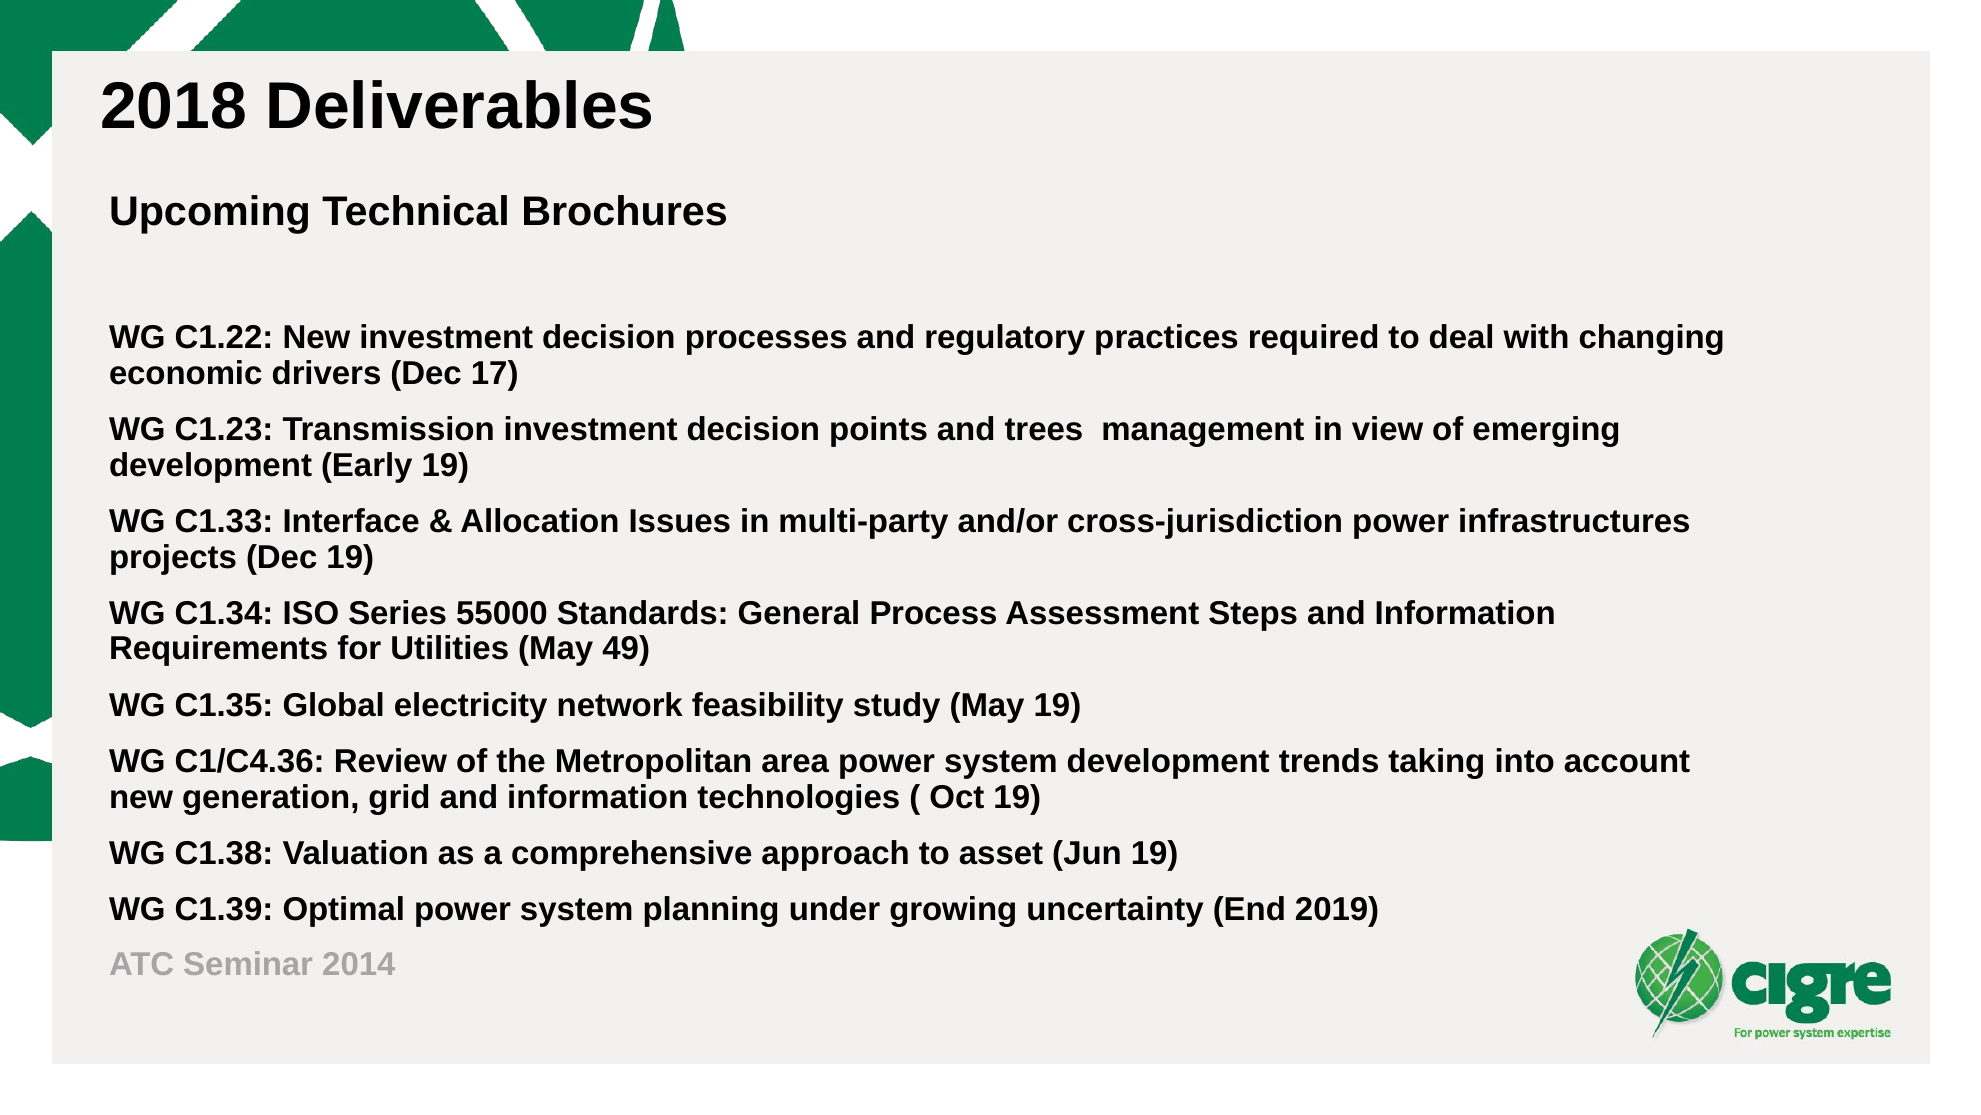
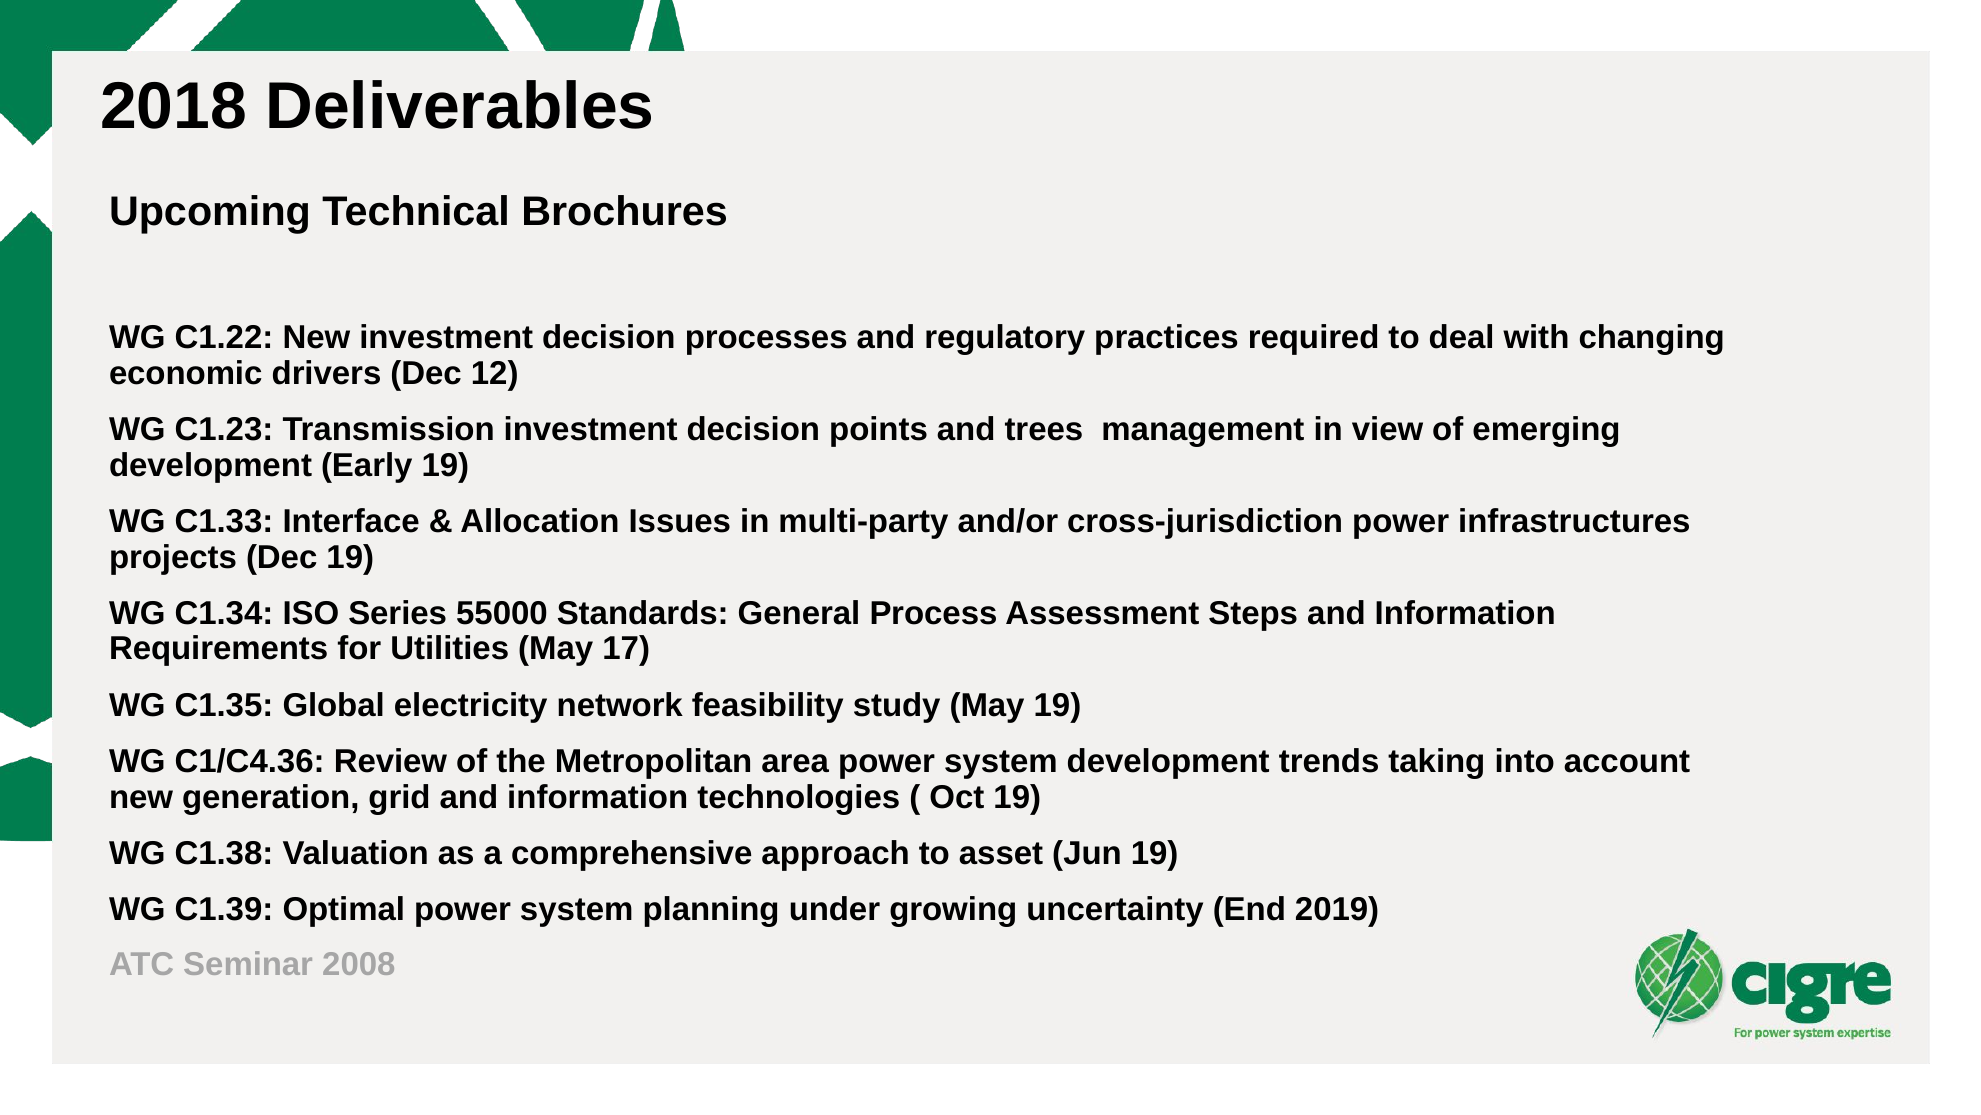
17: 17 -> 12
49: 49 -> 17
2014: 2014 -> 2008
